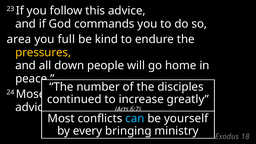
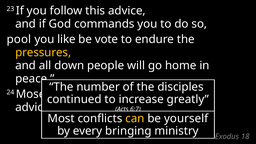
area: area -> pool
full: full -> like
kind: kind -> vote
can colour: light blue -> yellow
